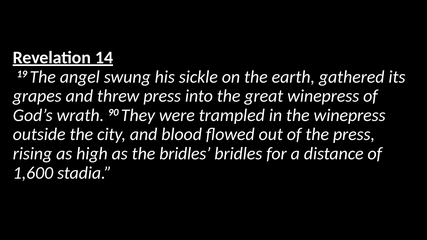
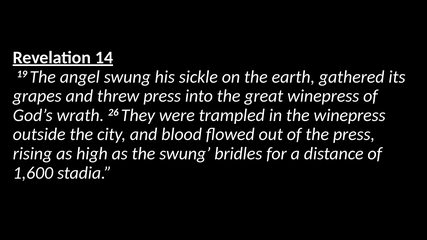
90: 90 -> 26
the bridles: bridles -> swung
